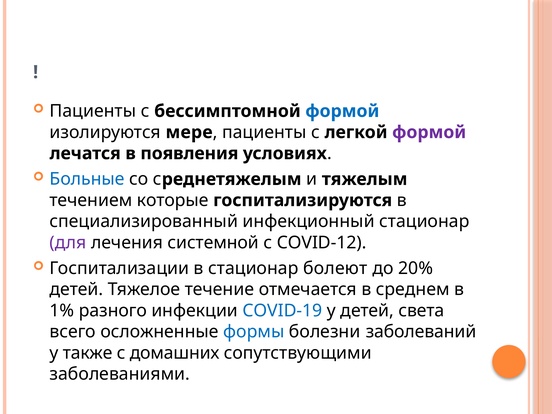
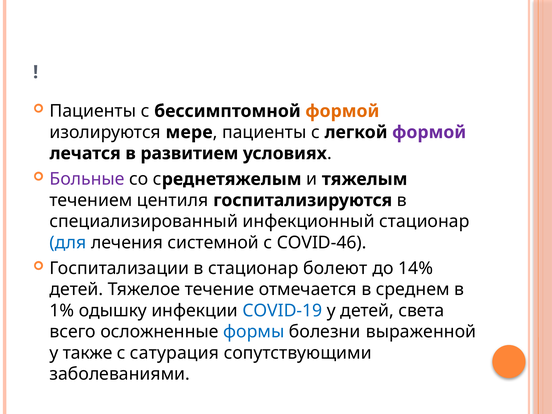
формой at (342, 111) colour: blue -> orange
появления: появления -> развитием
Больные colour: blue -> purple
которые: которые -> центиля
для colour: purple -> blue
COVID-12: COVID-12 -> COVID-46
20%: 20% -> 14%
разного: разного -> одышку
заболеваний: заболеваний -> выраженной
домашних: домашних -> сатурация
